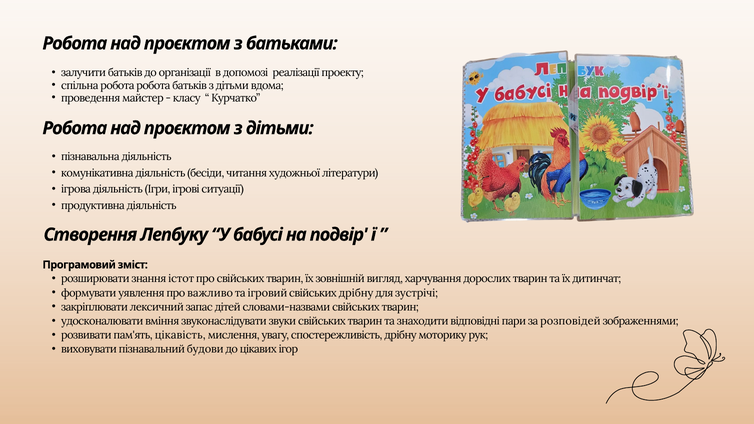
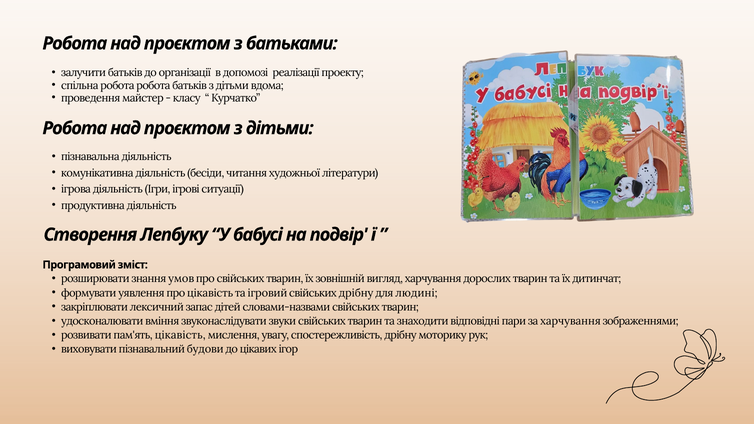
істот: істот -> умов
про важливо: важливо -> цікавість
зустрічі: зустрічі -> людині
за розповідей: розповідей -> харчування
